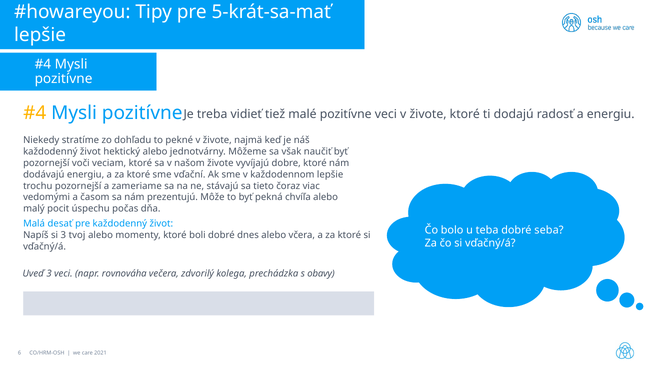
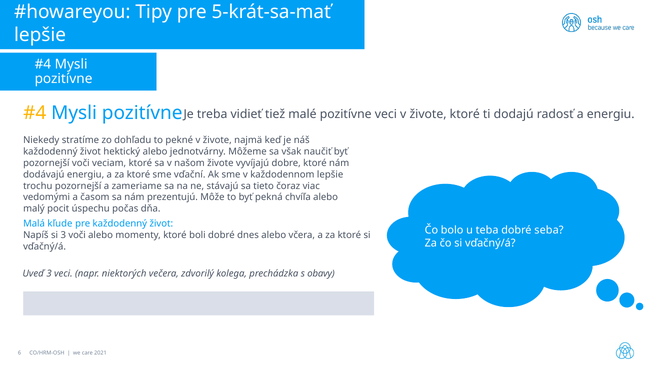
desať: desať -> kľude
3 tvoj: tvoj -> voči
rovnováha: rovnováha -> niektorých
